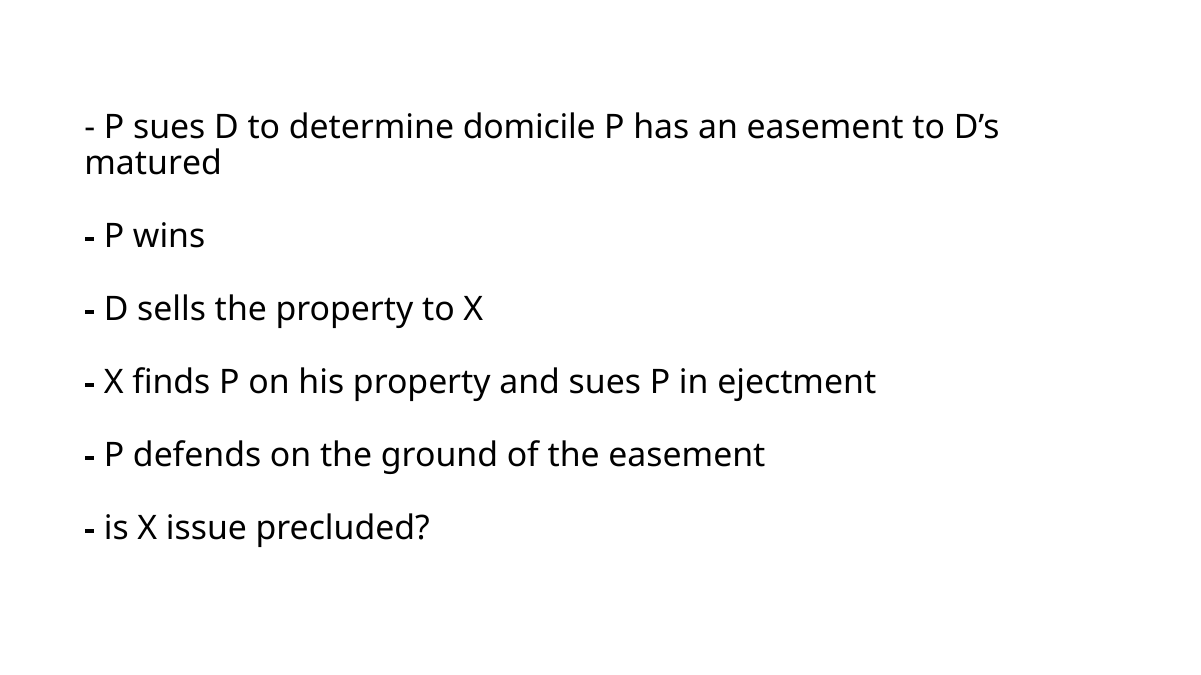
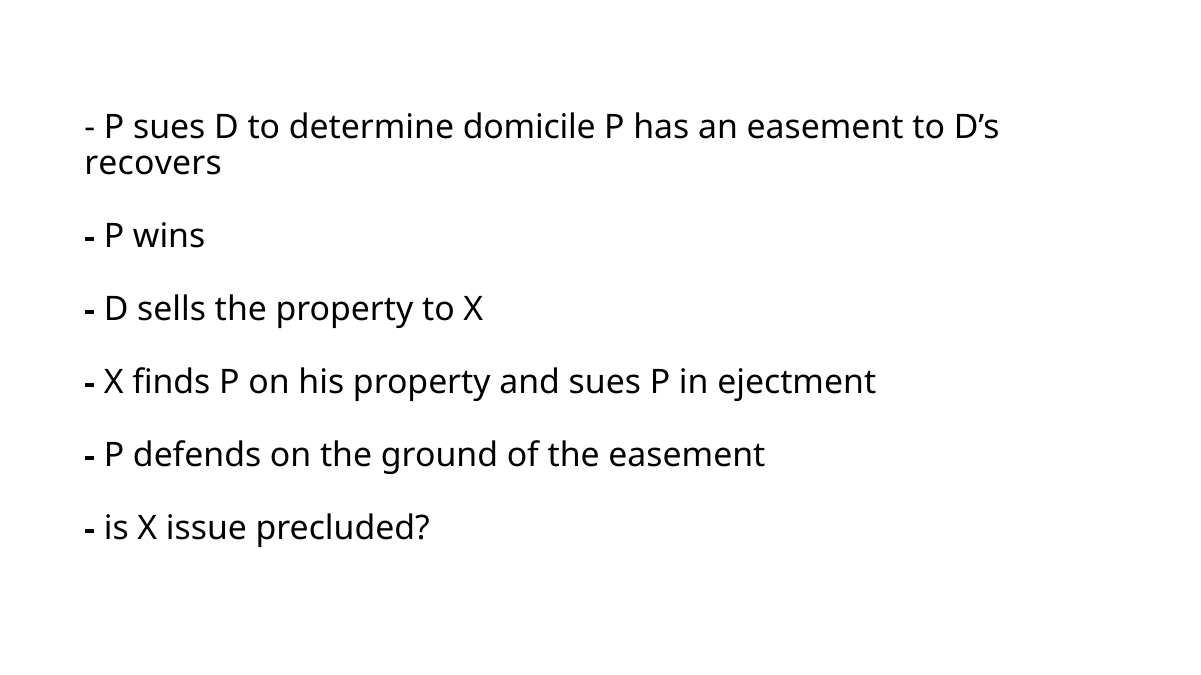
matured: matured -> recovers
